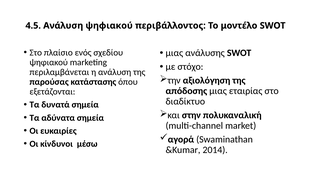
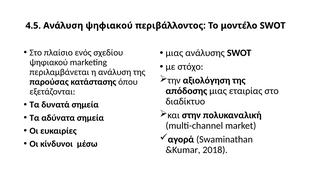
2014: 2014 -> 2018
